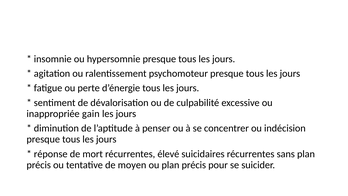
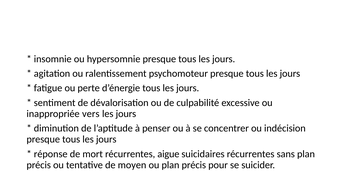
gain: gain -> vers
élevé: élevé -> aigue
